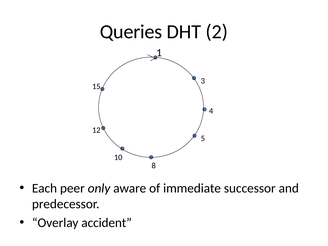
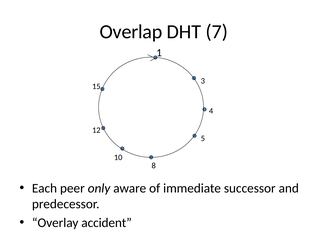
Queries: Queries -> Overlap
2: 2 -> 7
